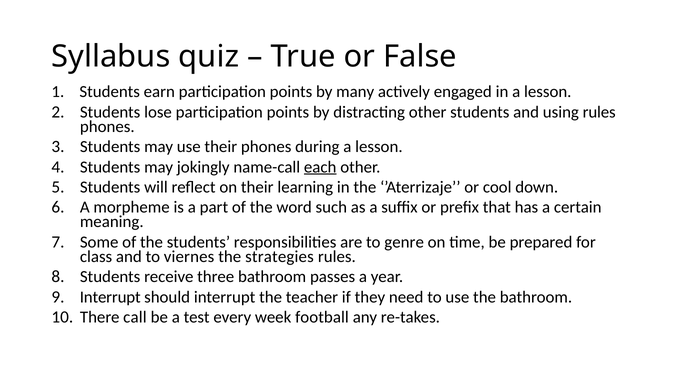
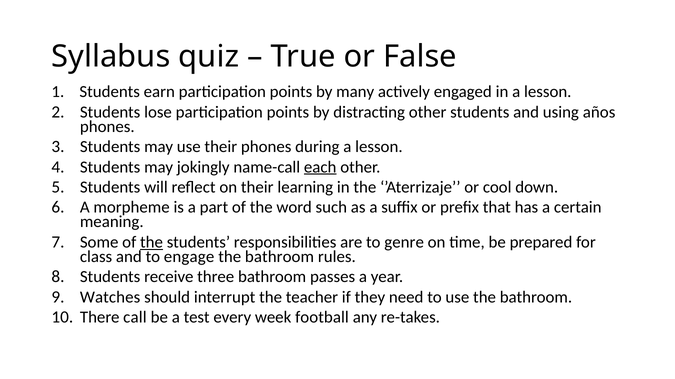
using rules: rules -> años
the at (152, 242) underline: none -> present
viernes: viernes -> engage
strategies at (279, 257): strategies -> bathroom
Interrupt at (110, 297): Interrupt -> Watches
